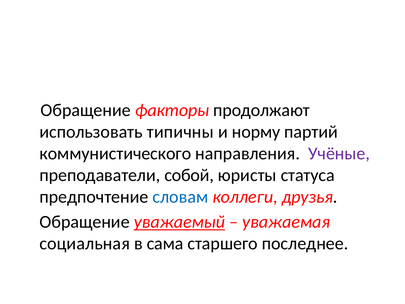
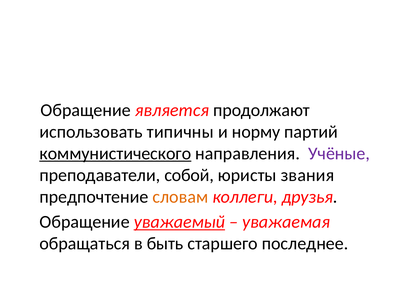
факторы: факторы -> является
коммунистического underline: none -> present
статуса: статуса -> звания
словам colour: blue -> orange
социальная: социальная -> обращаться
сама: сама -> быть
